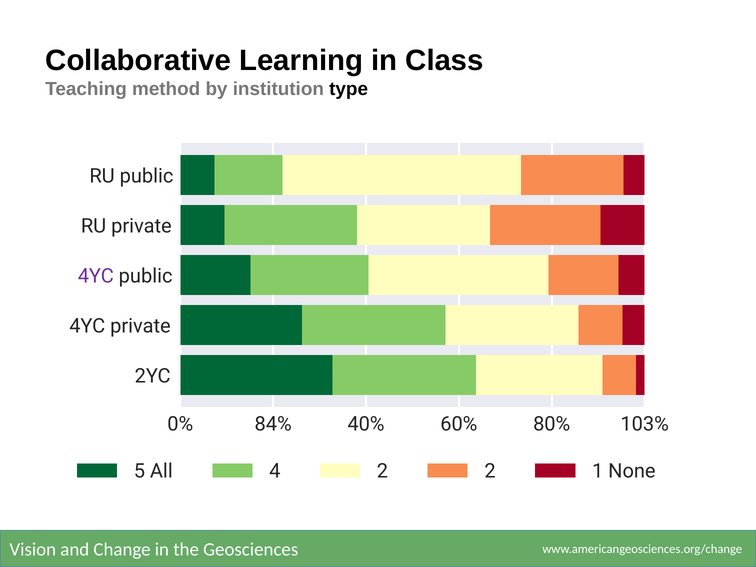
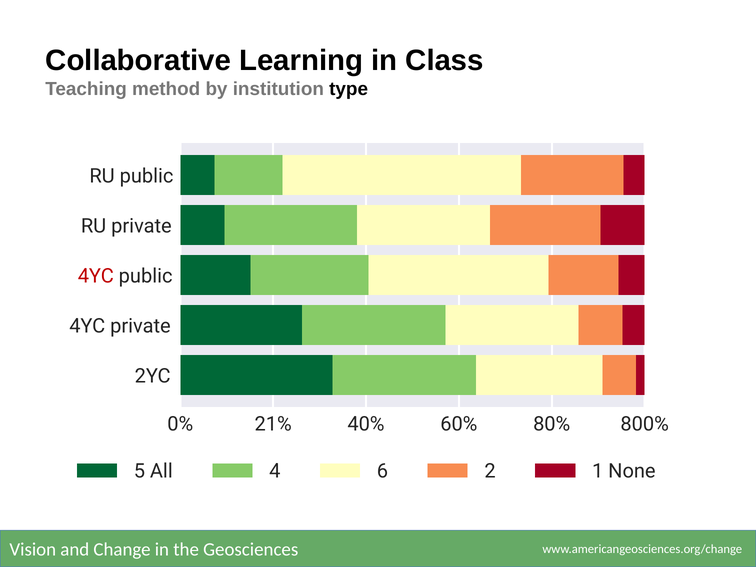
4YC at (96, 276) colour: purple -> red
84%: 84% -> 21%
103%: 103% -> 800%
4 2: 2 -> 6
